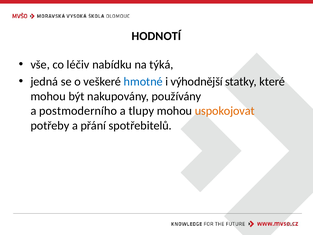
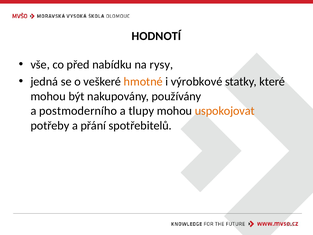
léčiv: léčiv -> před
týká: týká -> rysy
hmotné colour: blue -> orange
výhodnější: výhodnější -> výrobkové
